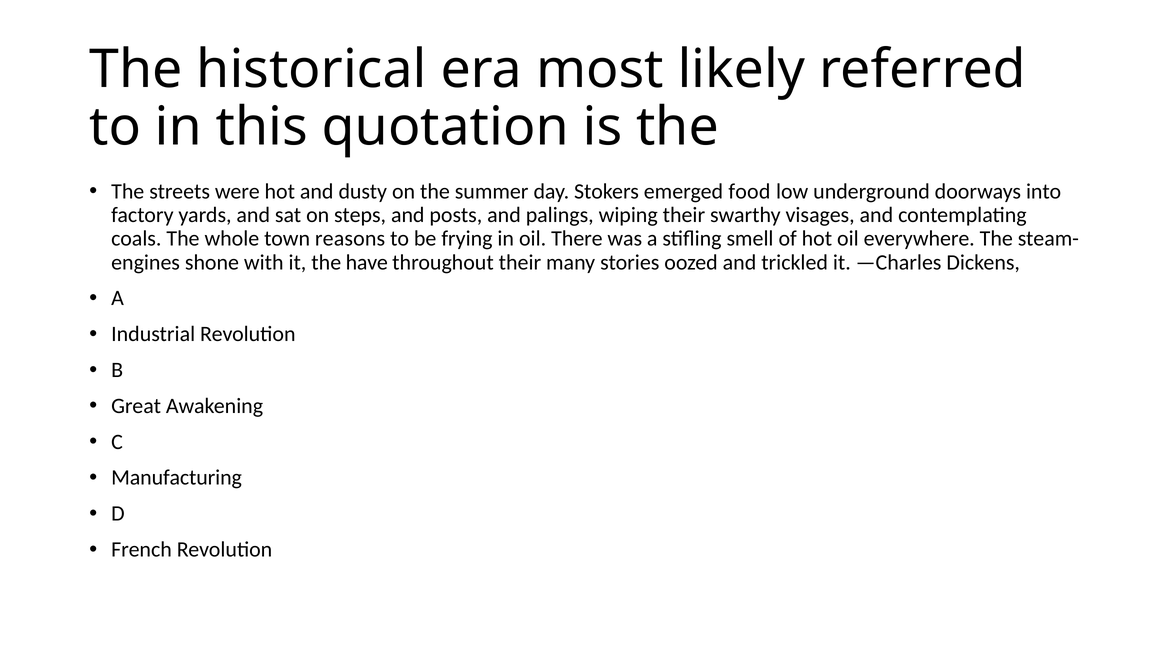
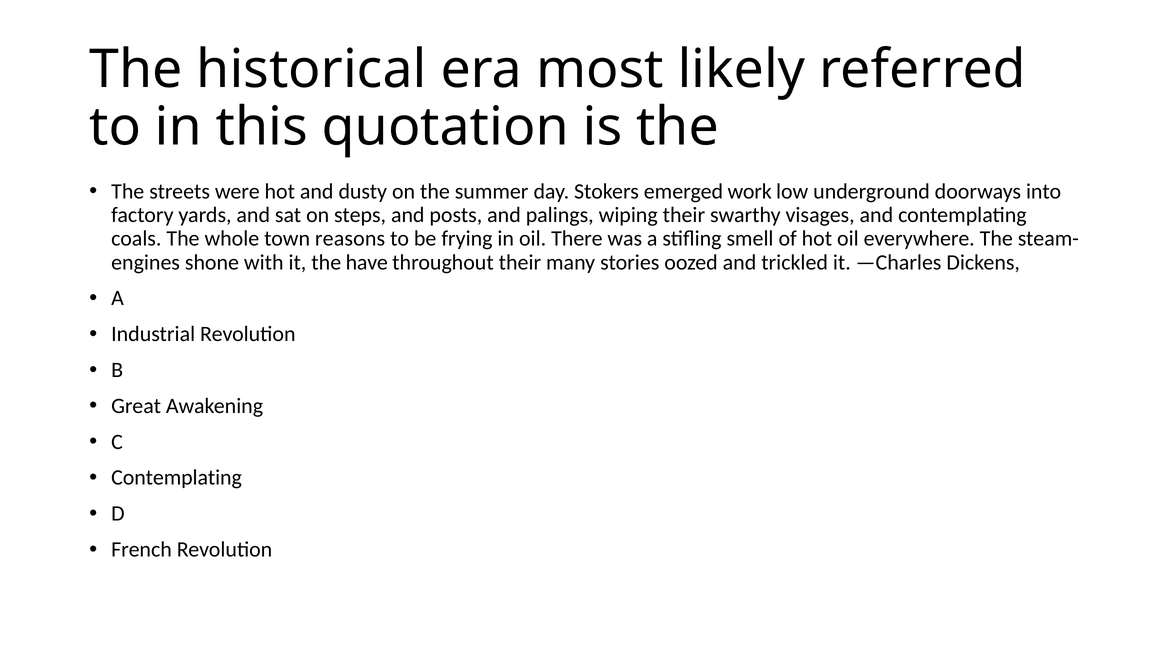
food: food -> work
Manufacturing at (177, 478): Manufacturing -> Contemplating
